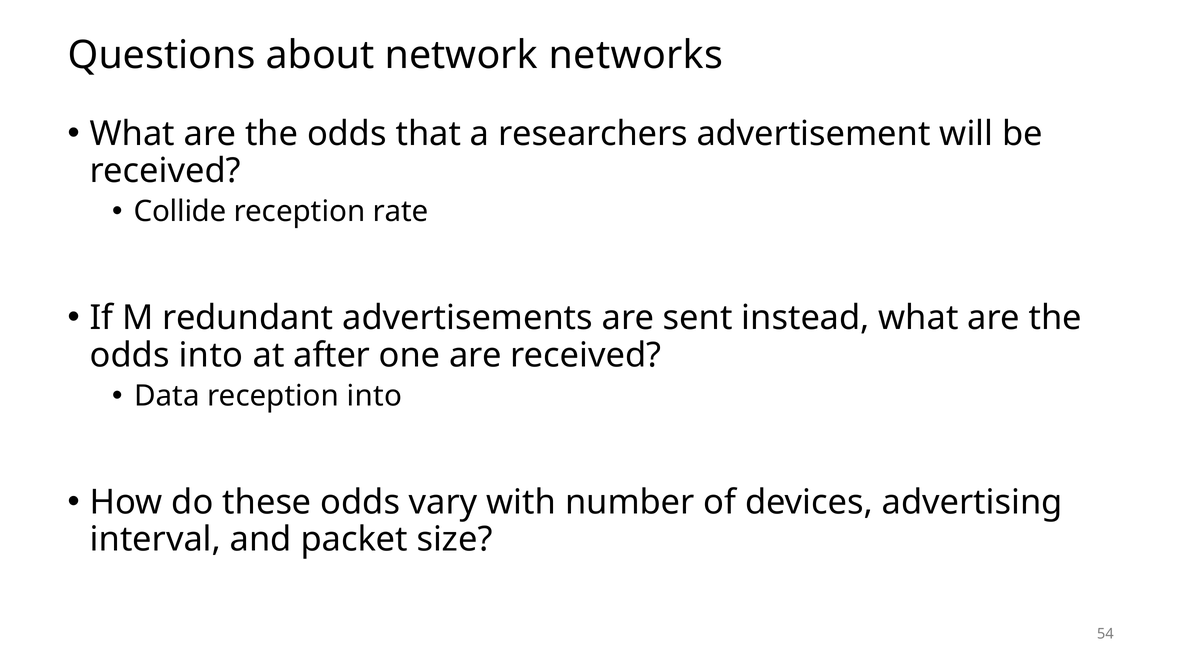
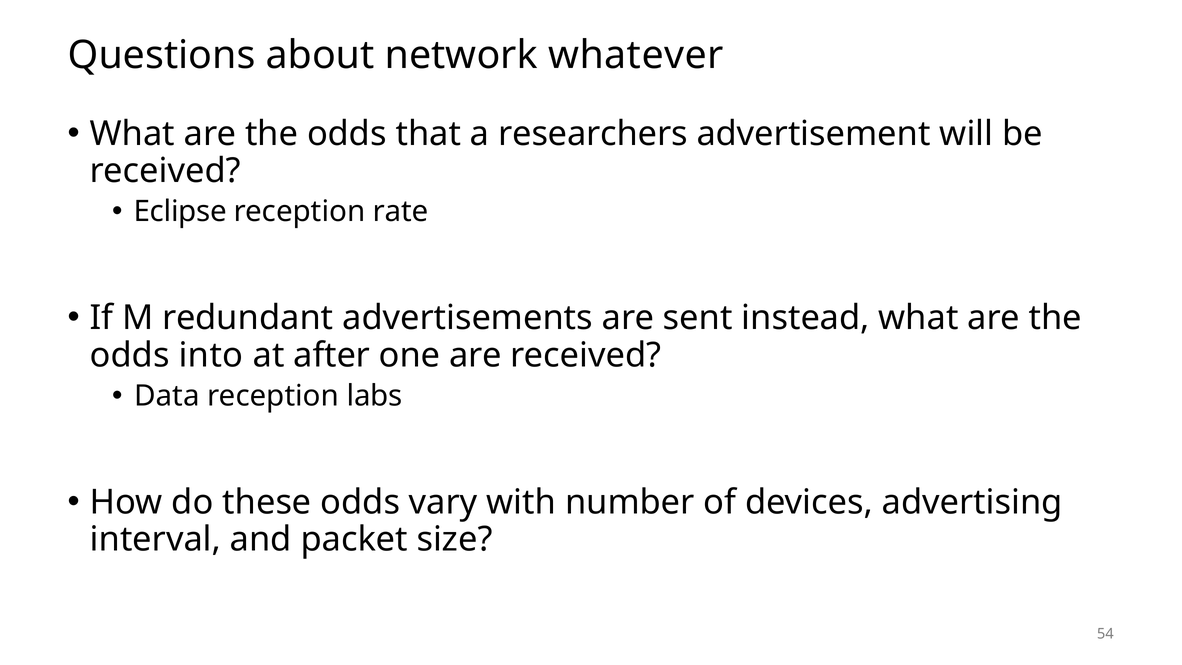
networks: networks -> whatever
Collide: Collide -> Eclipse
reception into: into -> labs
